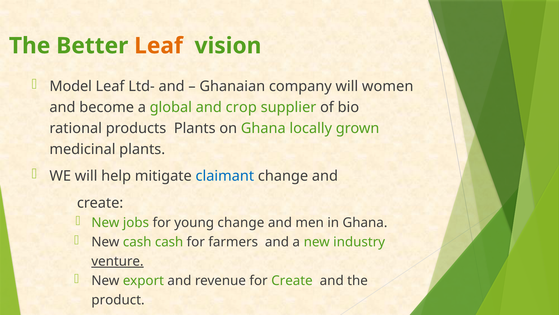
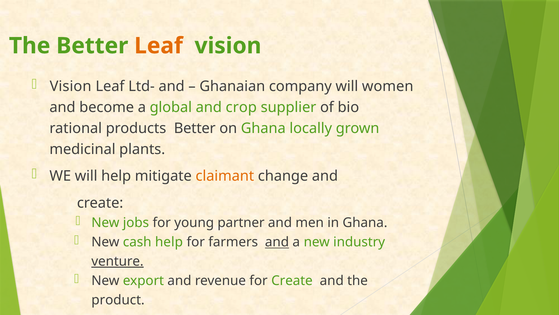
Model at (71, 86): Model -> Vision
products Plants: Plants -> Better
claimant colour: blue -> orange
young change: change -> partner
cash cash: cash -> help
and at (277, 242) underline: none -> present
